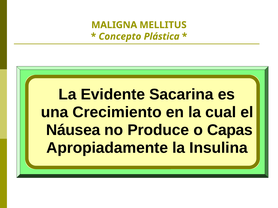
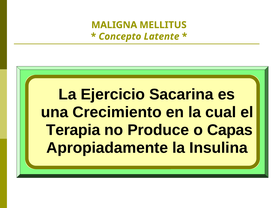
Plástica: Plástica -> Latente
Evidente: Evidente -> Ejercicio
Náusea: Náusea -> Terapia
